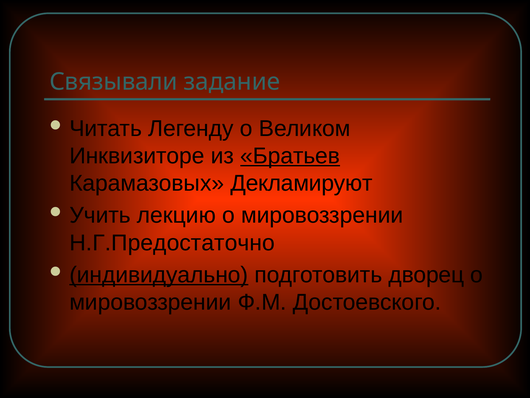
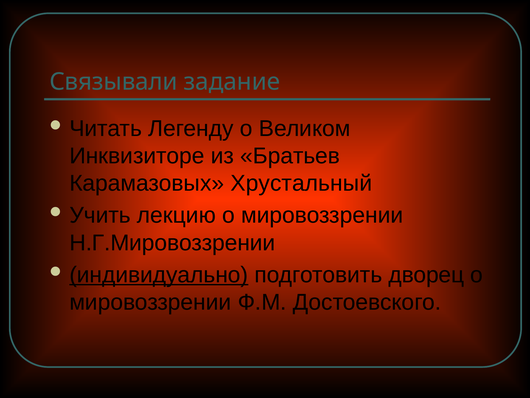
Братьев underline: present -> none
Декламируют: Декламируют -> Хрустальный
Н.Г.Предостаточно: Н.Г.Предостаточно -> Н.Г.Мировоззрении
